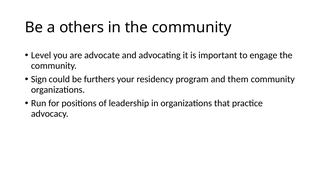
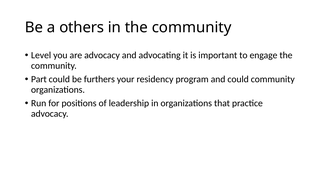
are advocate: advocate -> advocacy
Sign: Sign -> Part
and them: them -> could
